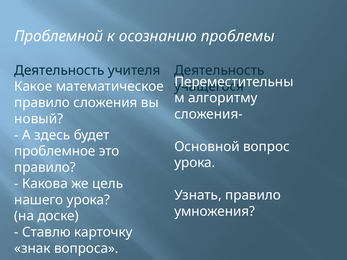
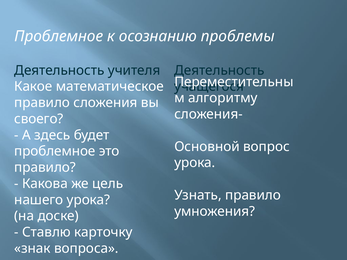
Проблемной at (59, 36): Проблемной -> Проблемное
новый: новый -> своего
